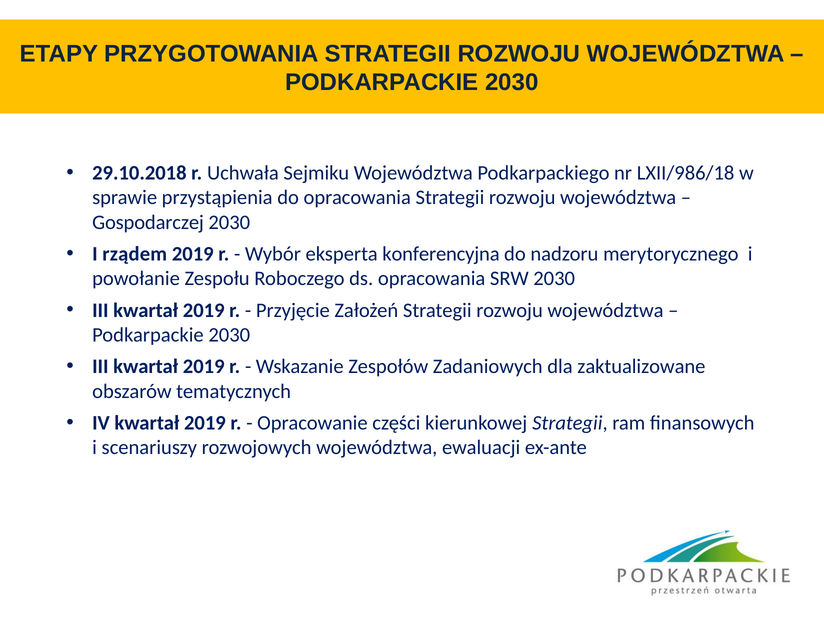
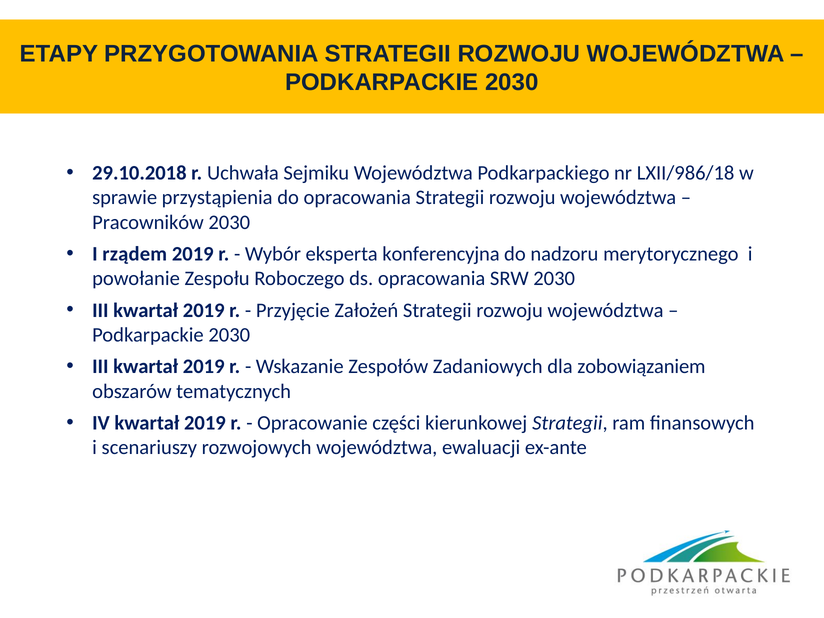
Gospodarczej: Gospodarczej -> Pracowników
zaktualizowane: zaktualizowane -> zobowiązaniem
